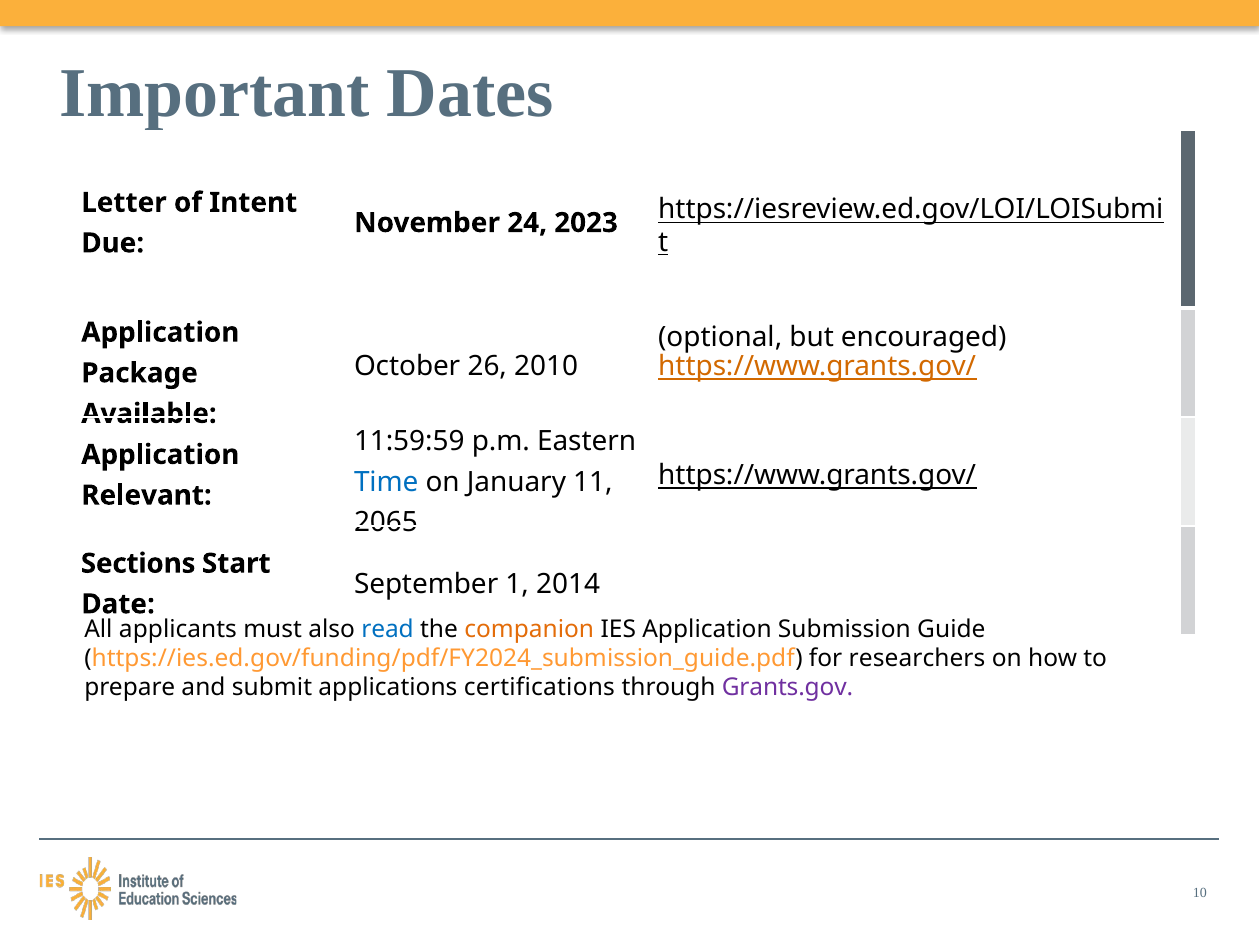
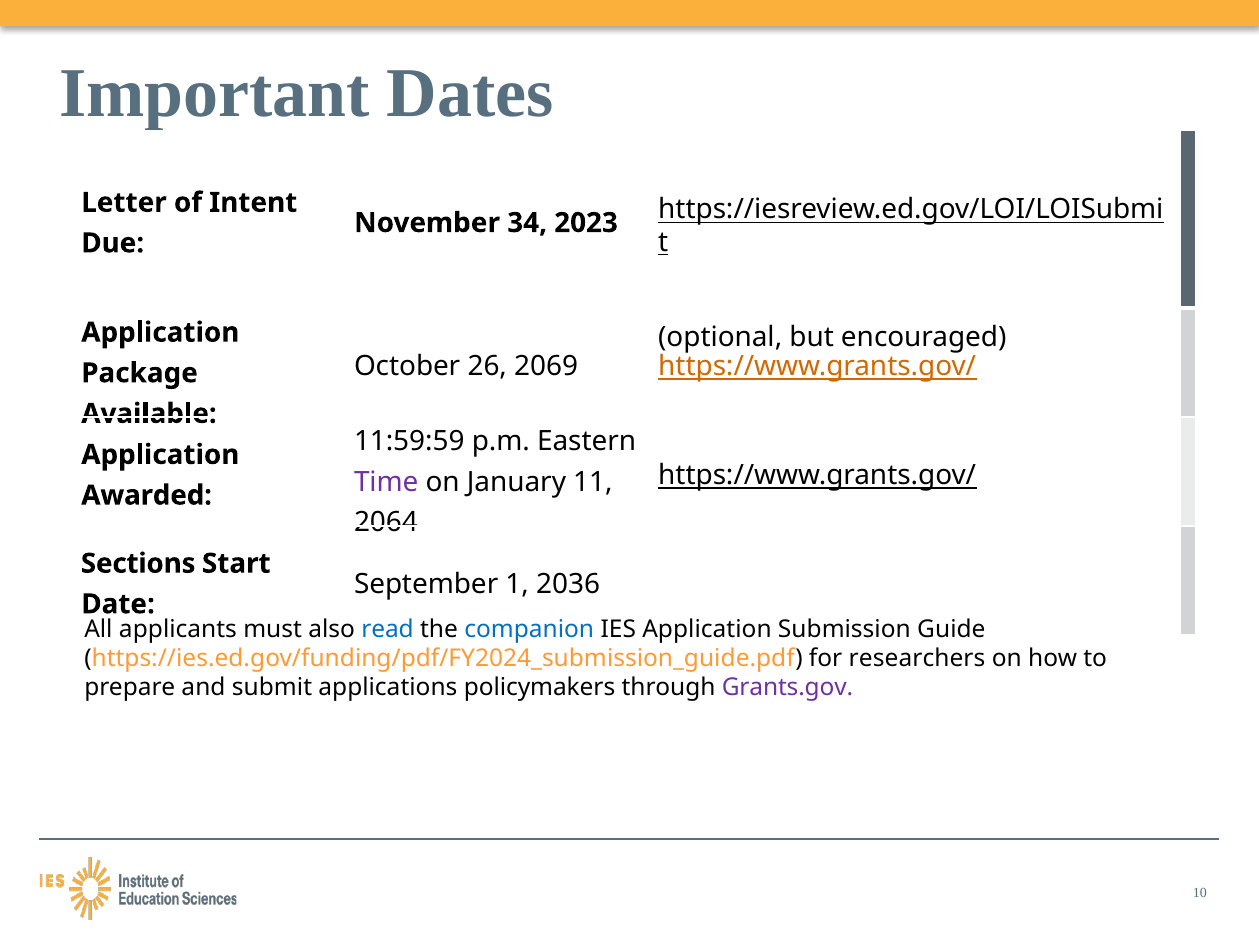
24: 24 -> 34
2010: 2010 -> 2069
Time colour: blue -> purple
Relevant: Relevant -> Awarded
2065: 2065 -> 2064
2014: 2014 -> 2036
companion colour: orange -> blue
certifications: certifications -> policymakers
